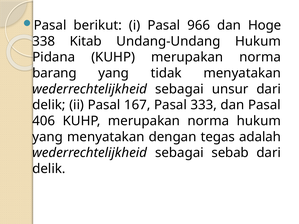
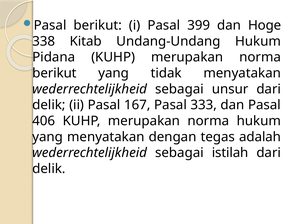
966: 966 -> 399
barang at (54, 73): barang -> berikut
sebab: sebab -> istilah
